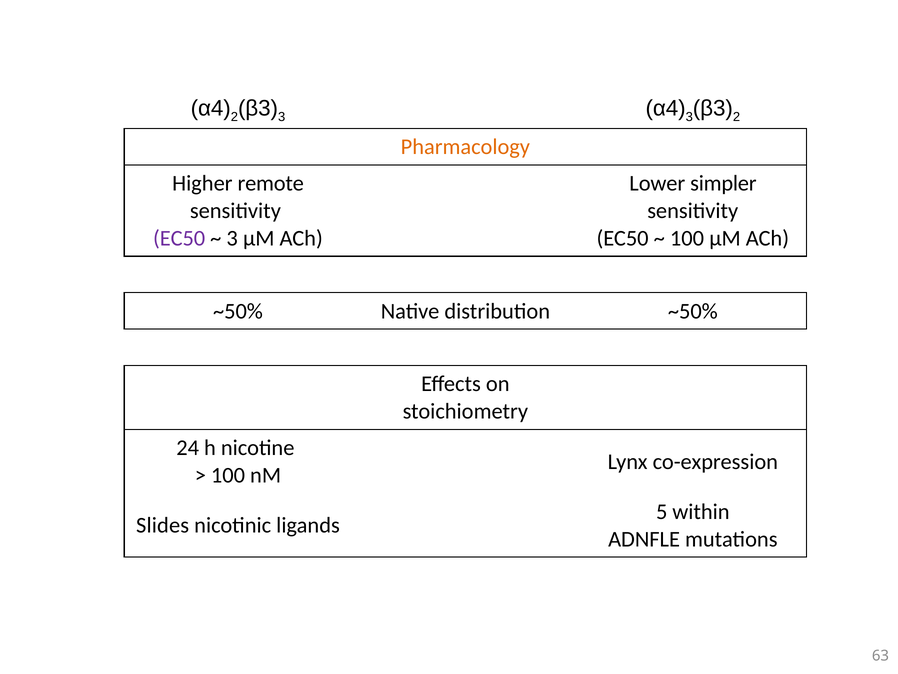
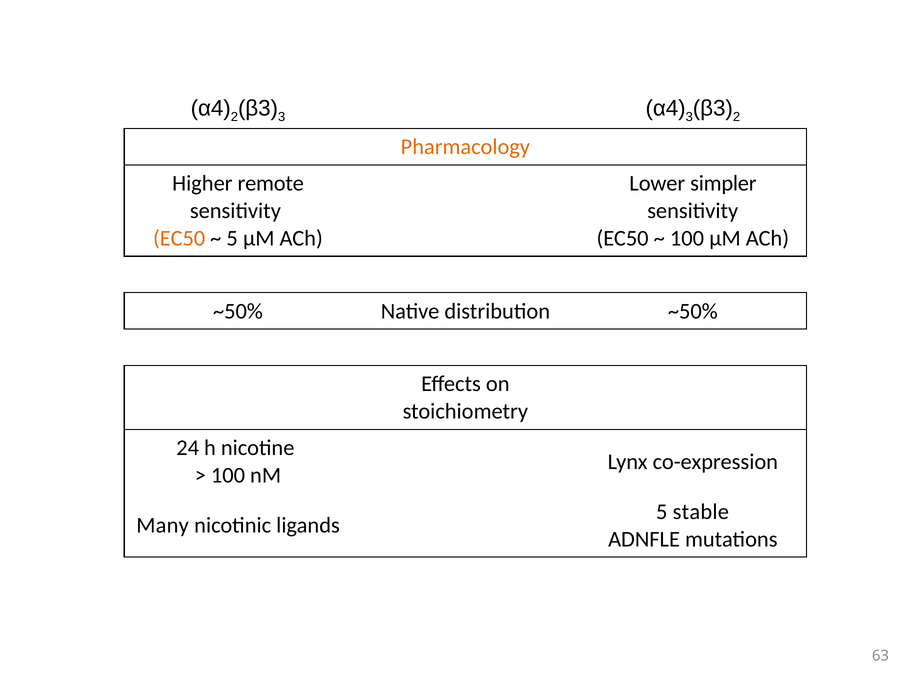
EC50 at (179, 238) colour: purple -> orange
3 at (232, 238): 3 -> 5
within: within -> stable
Slides: Slides -> Many
